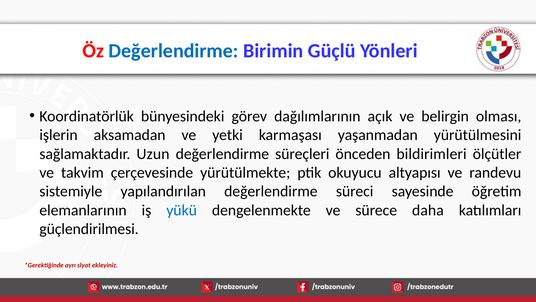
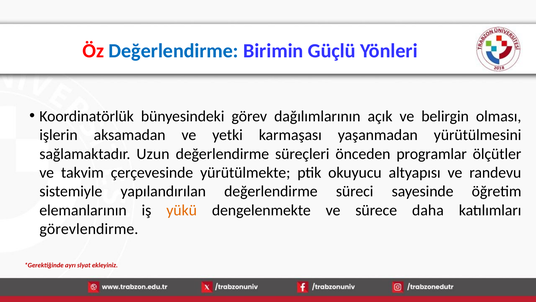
bildirimleri: bildirimleri -> programlar
yükü colour: blue -> orange
güçlendirilmesi: güçlendirilmesi -> görevlendirme
